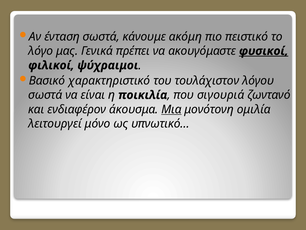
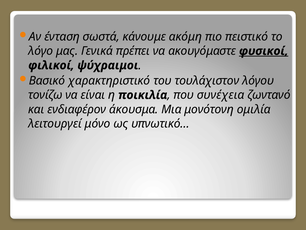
σωστά at (45, 95): σωστά -> τονίζω
σιγουριά: σιγουριά -> συνέχεια
Μια underline: present -> none
